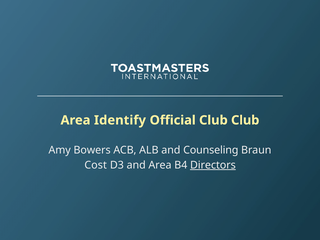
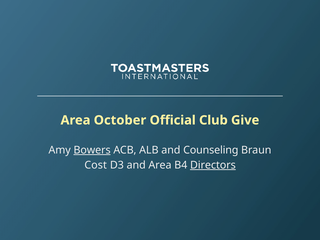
Identify: Identify -> October
Club Club: Club -> Give
Bowers underline: none -> present
